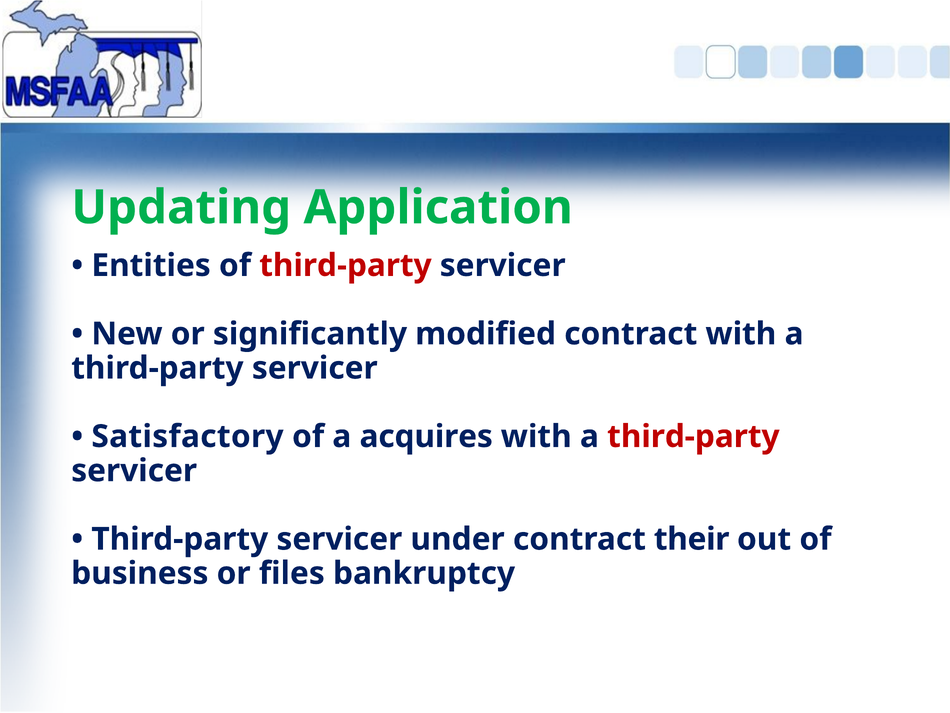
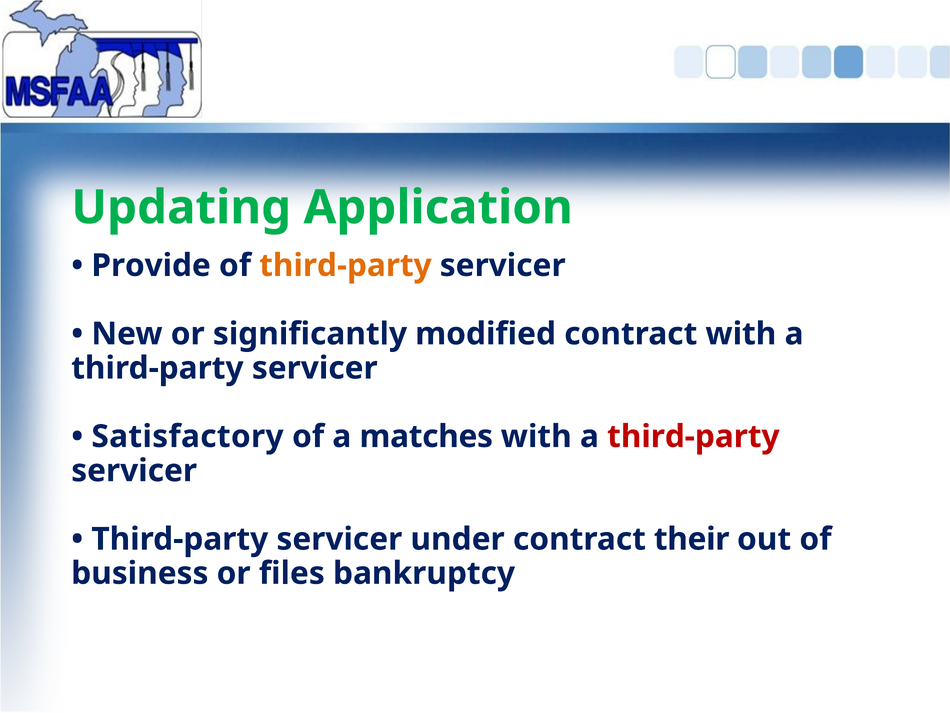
Entities: Entities -> Provide
third-party at (345, 265) colour: red -> orange
acquires: acquires -> matches
